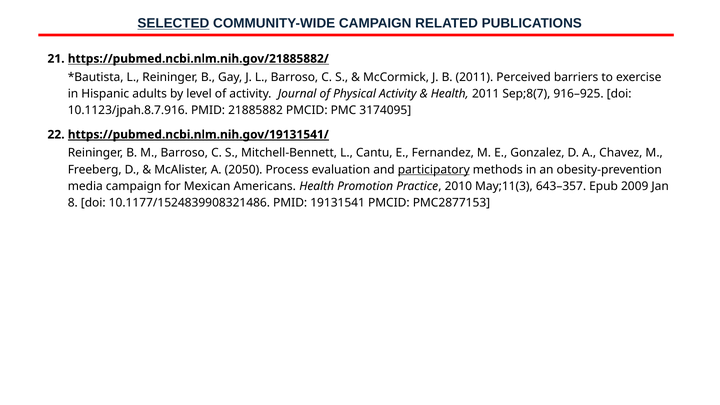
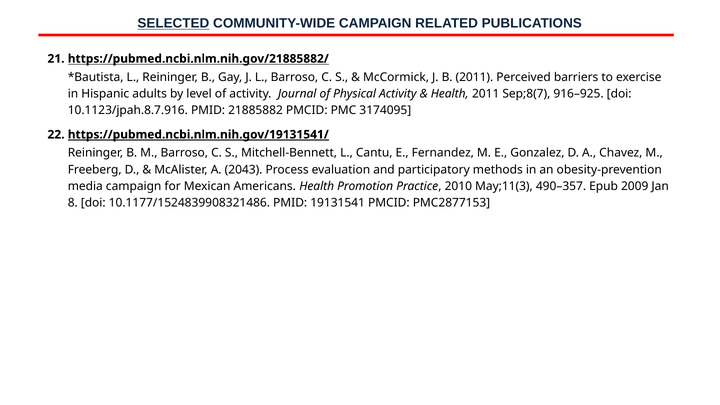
2050: 2050 -> 2043
participatory underline: present -> none
643–357: 643–357 -> 490–357
